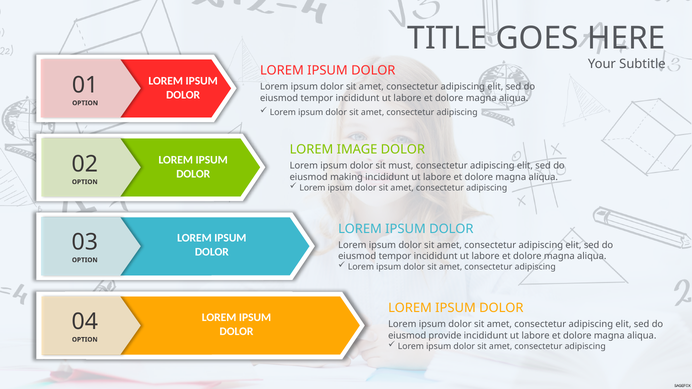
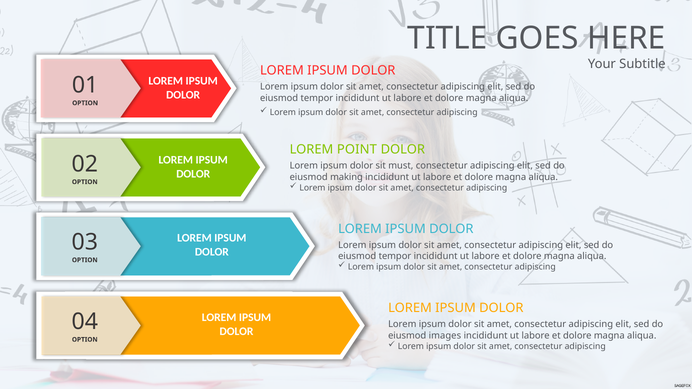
IMAGE: IMAGE -> POINT
provide: provide -> images
